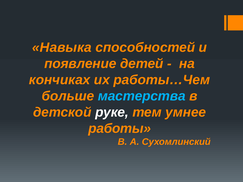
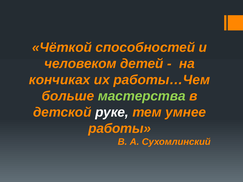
Навыка: Навыка -> Чёткой
появление: появление -> человеком
мастерства colour: light blue -> light green
